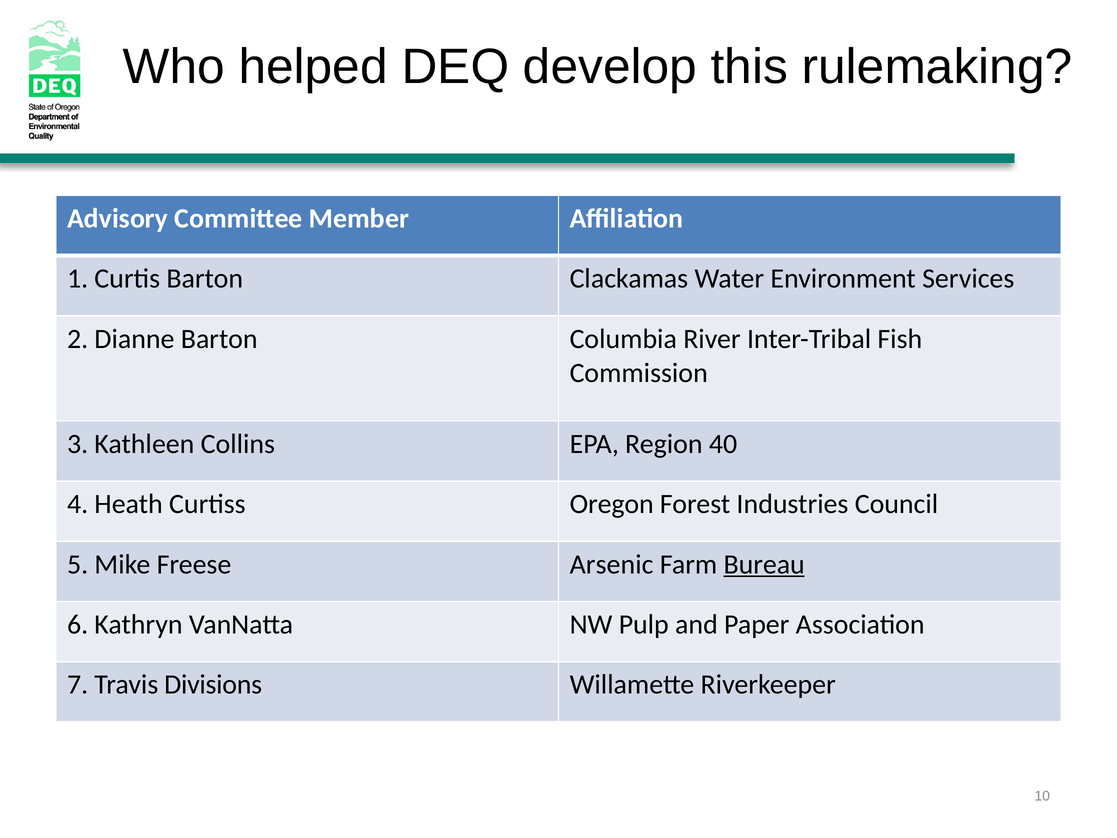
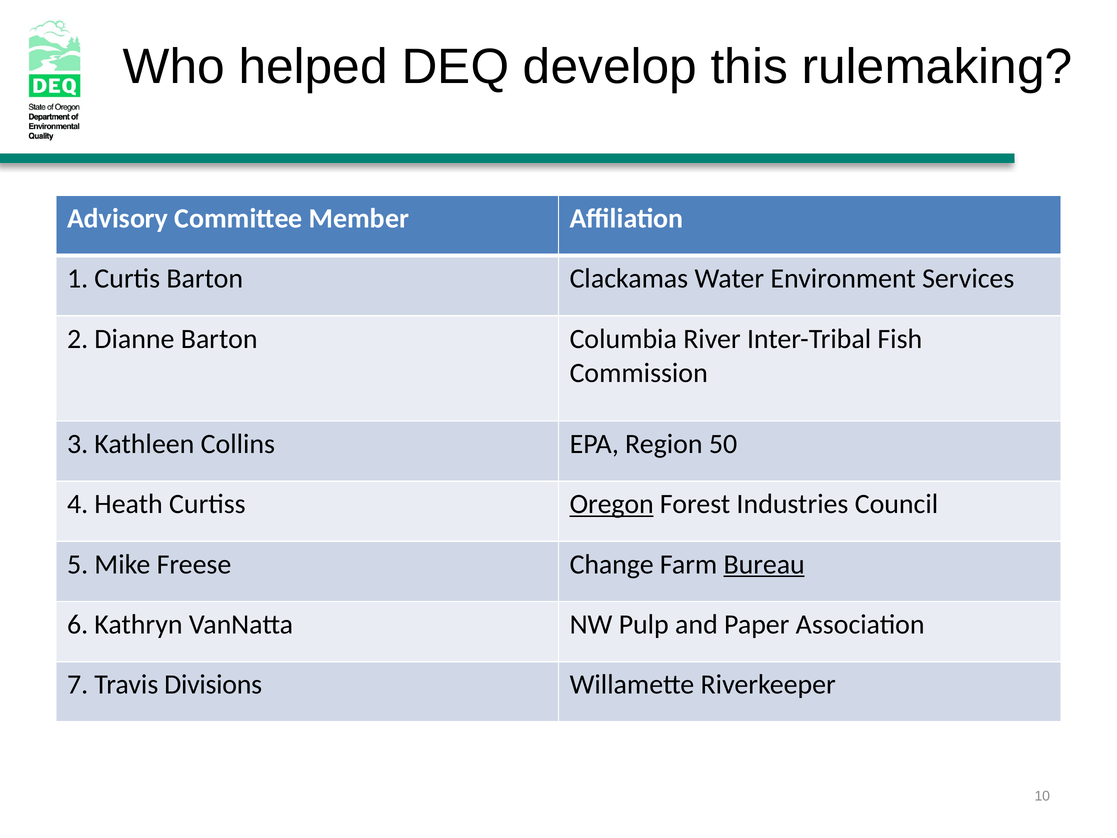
40: 40 -> 50
Oregon underline: none -> present
Arsenic: Arsenic -> Change
